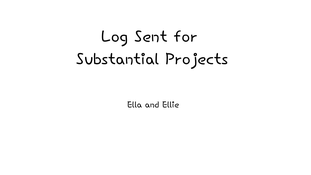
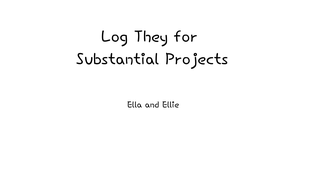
Sent: Sent -> They
